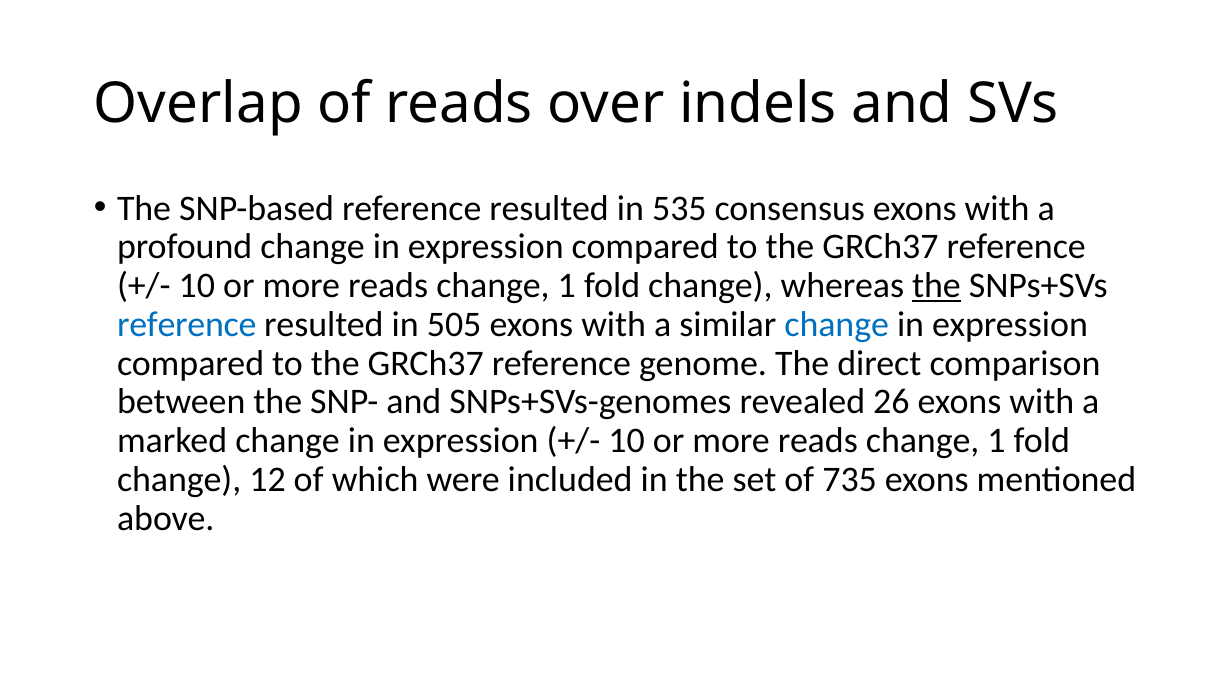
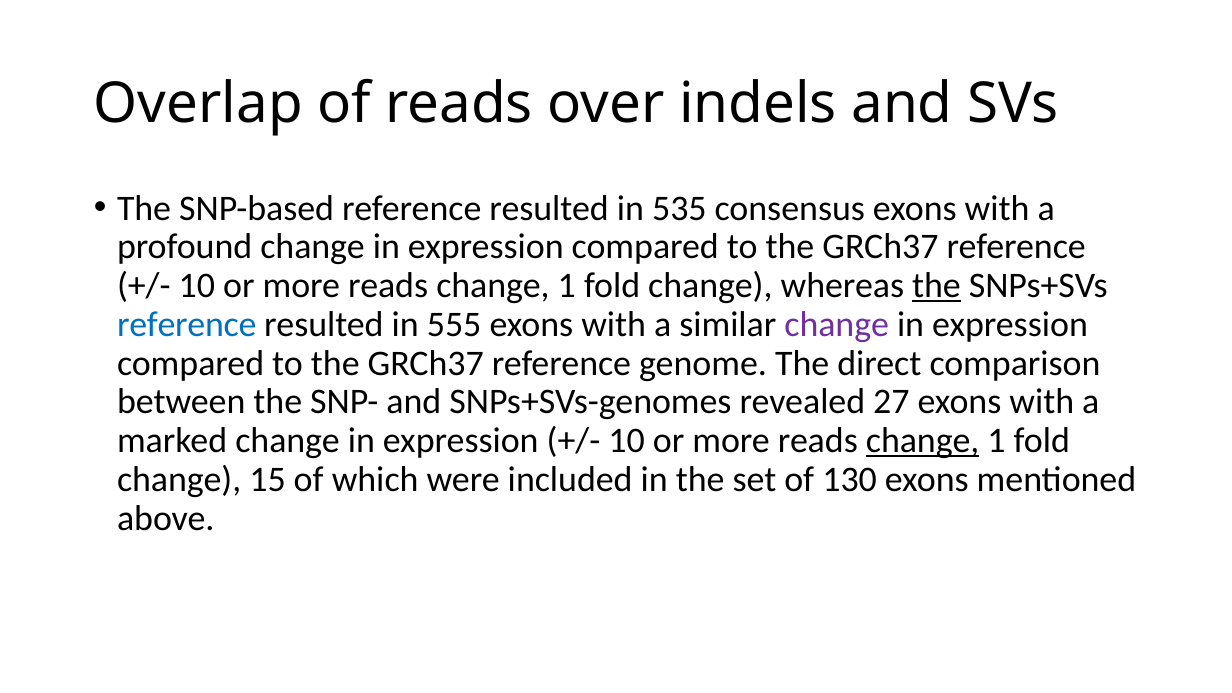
505: 505 -> 555
change at (837, 324) colour: blue -> purple
26: 26 -> 27
change at (923, 441) underline: none -> present
12: 12 -> 15
735: 735 -> 130
